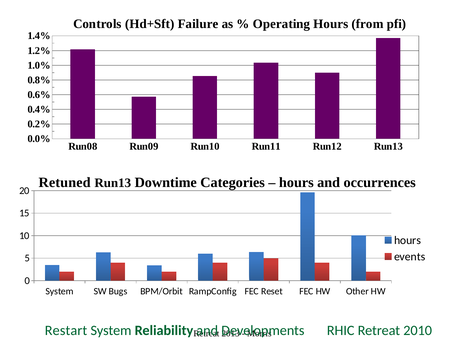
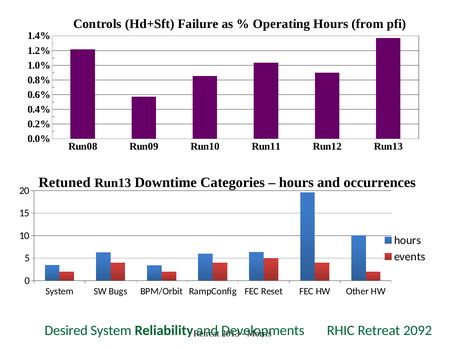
Restart: Restart -> Desired
2010: 2010 -> 2092
